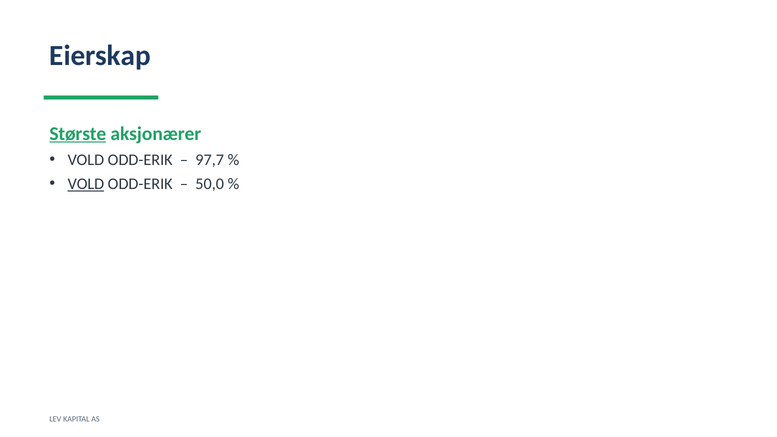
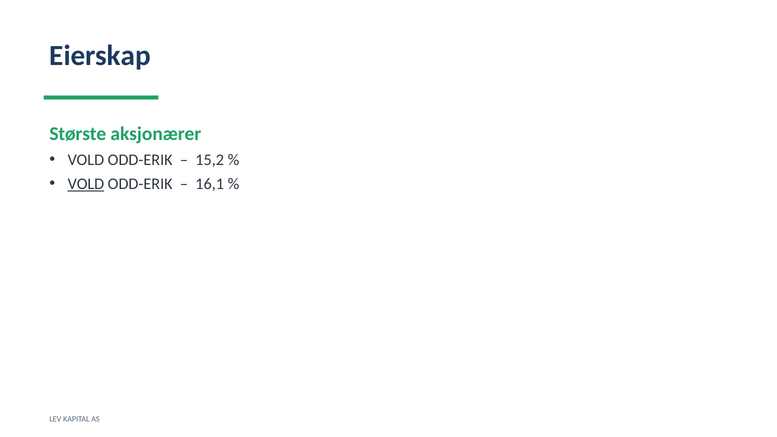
Største underline: present -> none
97,7: 97,7 -> 15,2
50,0: 50,0 -> 16,1
